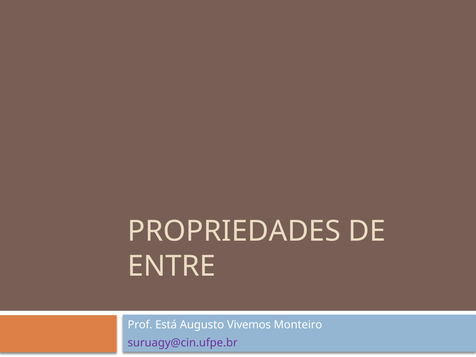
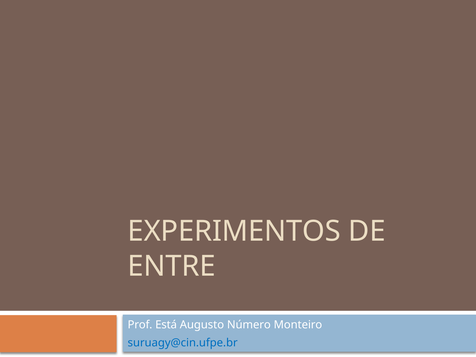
PROPRIEDADES: PROPRIEDADES -> EXPERIMENTOS
Vivemos: Vivemos -> Número
suruagy@cin.ufpe.br colour: purple -> blue
